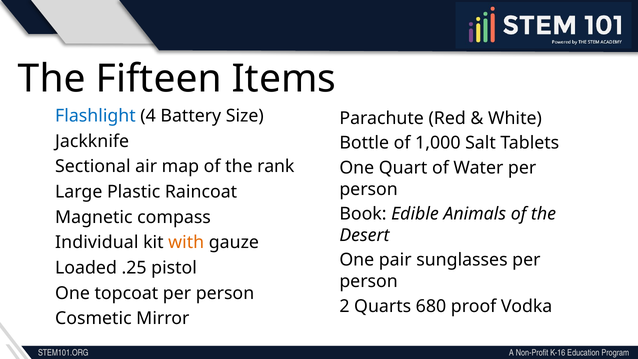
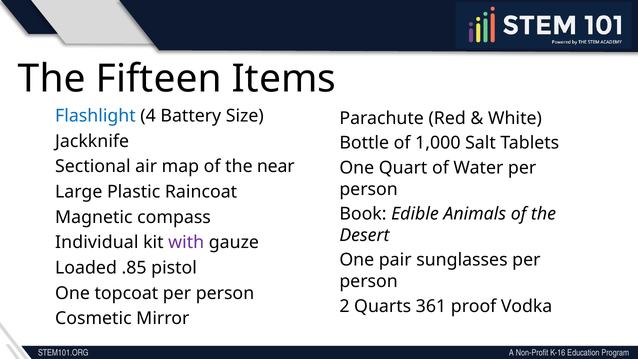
rank: rank -> near
with colour: orange -> purple
.25: .25 -> .85
680: 680 -> 361
